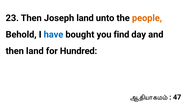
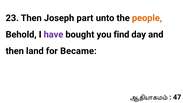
Joseph land: land -> part
have colour: blue -> purple
Hundred: Hundred -> Became
